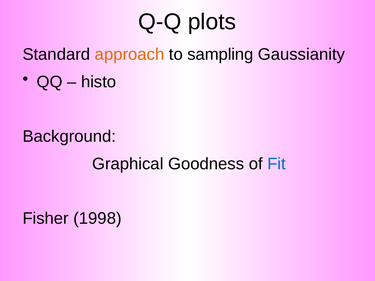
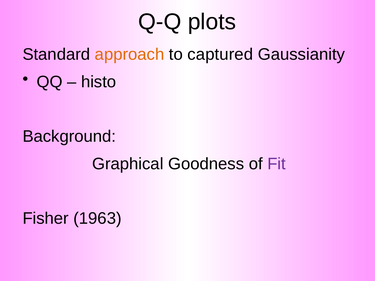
sampling: sampling -> captured
Fit colour: blue -> purple
1998: 1998 -> 1963
